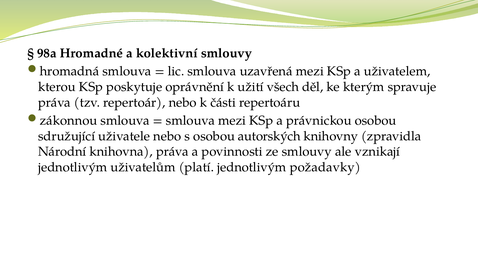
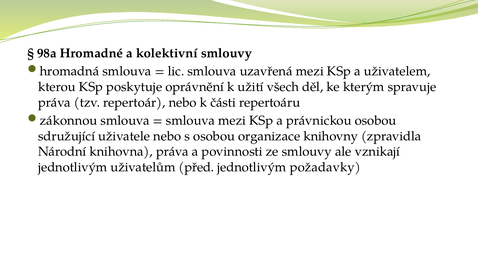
autorských: autorských -> organizace
platí: platí -> před
